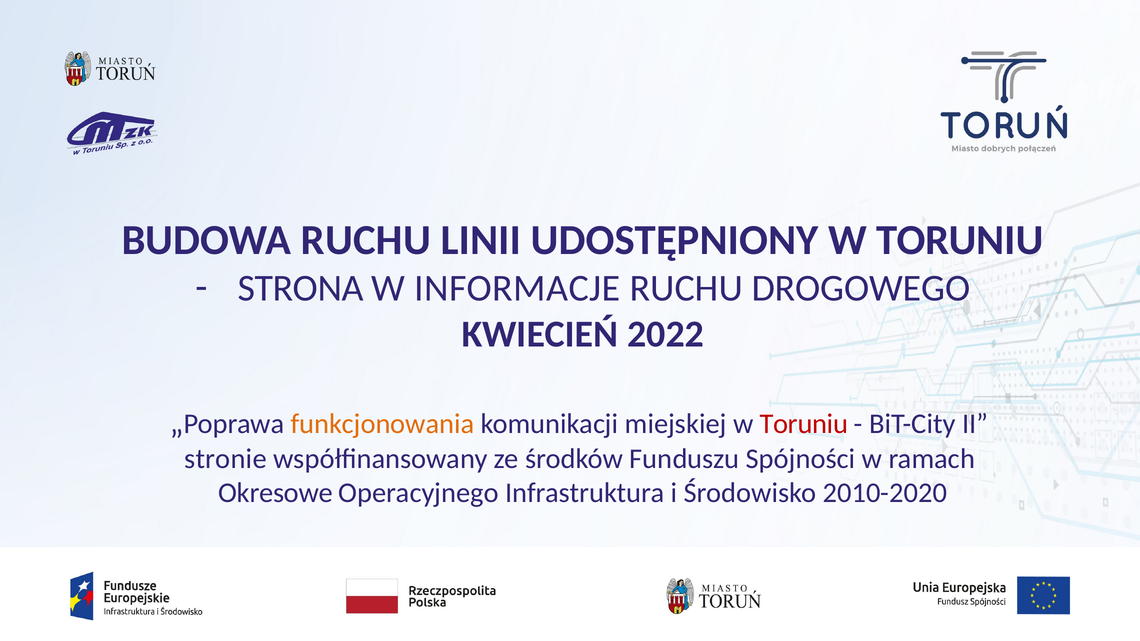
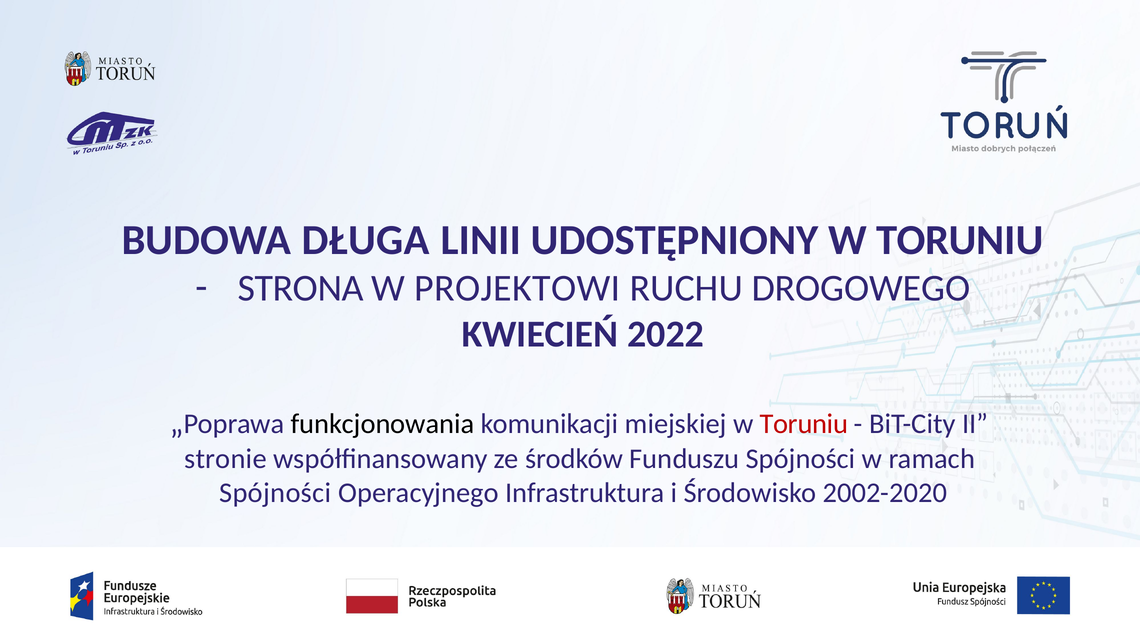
BUDOWA RUCHU: RUCHU -> DŁUGA
INFORMACJE: INFORMACJE -> PROJEKTOWI
funkcjonowania colour: orange -> black
Okresowe at (276, 493): Okresowe -> Spójności
2010-2020: 2010-2020 -> 2002-2020
